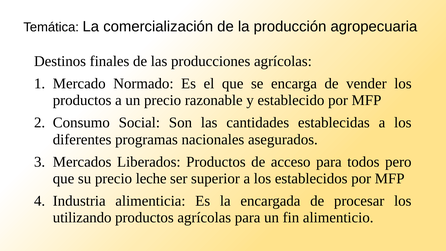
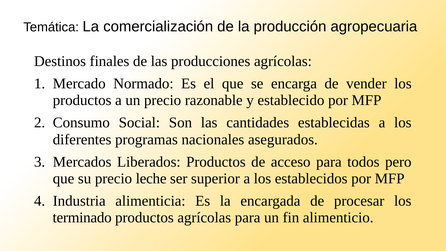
utilizando: utilizando -> terminado
